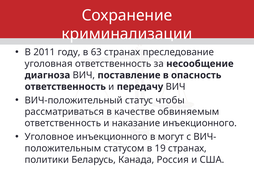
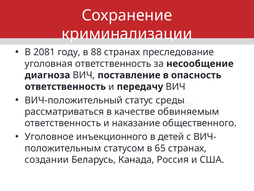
2011: 2011 -> 2081
63: 63 -> 88
чтобы: чтобы -> среды
наказание инъекционного: инъекционного -> общественного
могут: могут -> детей
19: 19 -> 65
политики: политики -> создании
